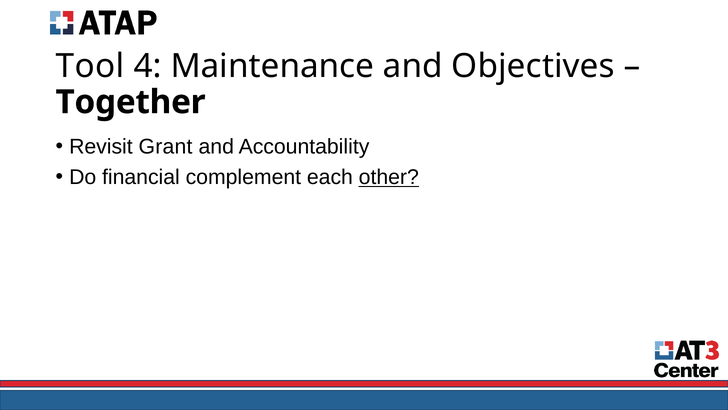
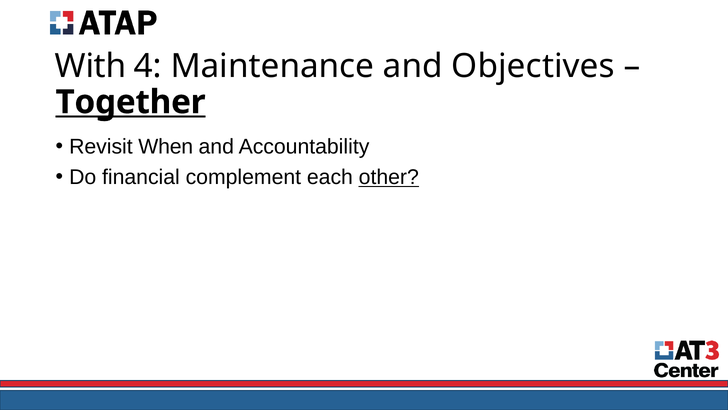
Tool: Tool -> With
Together underline: none -> present
Grant: Grant -> When
